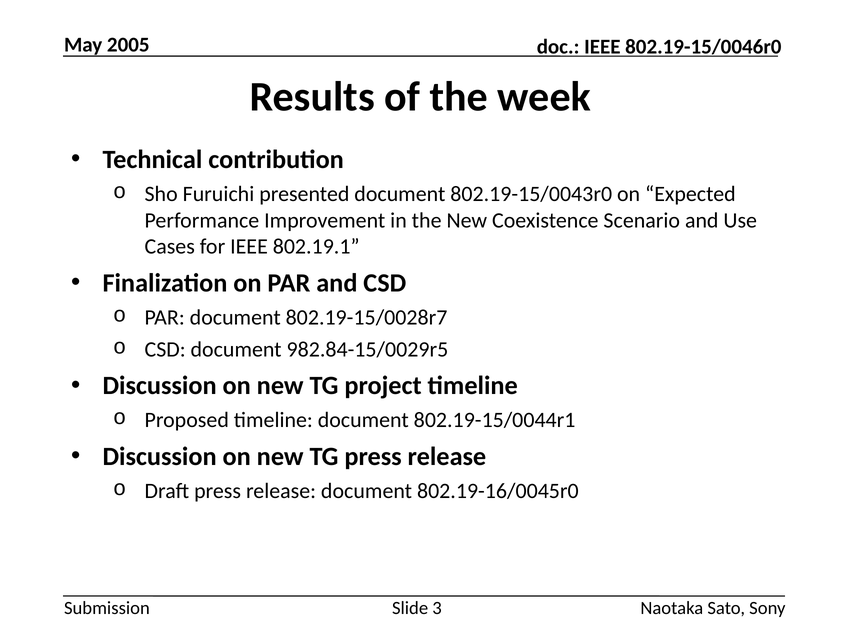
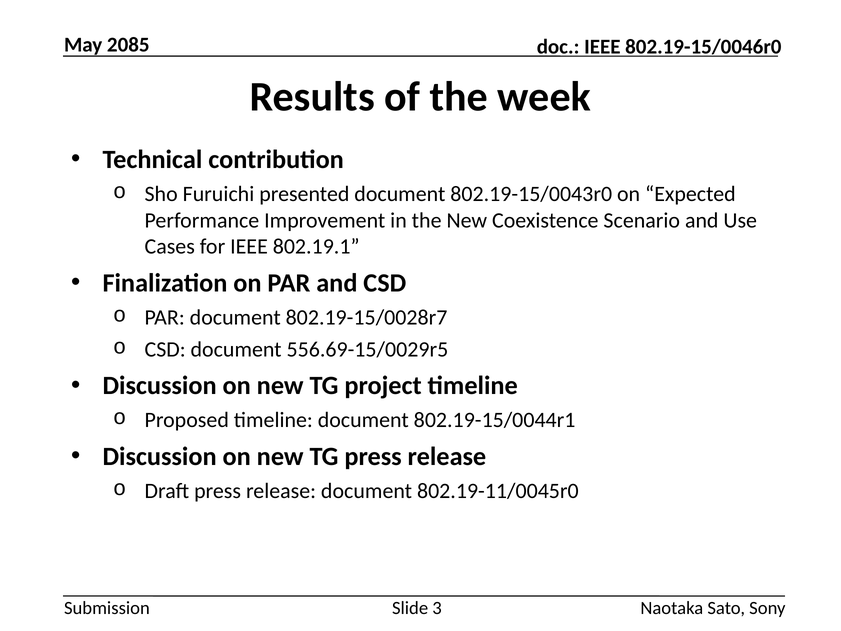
2005: 2005 -> 2085
982.84-15/0029r5: 982.84-15/0029r5 -> 556.69-15/0029r5
802.19-16/0045r0: 802.19-16/0045r0 -> 802.19-11/0045r0
